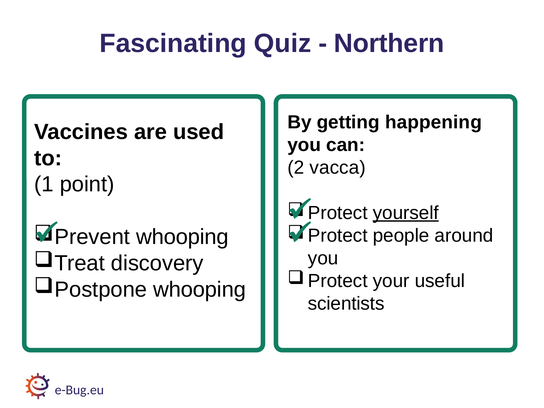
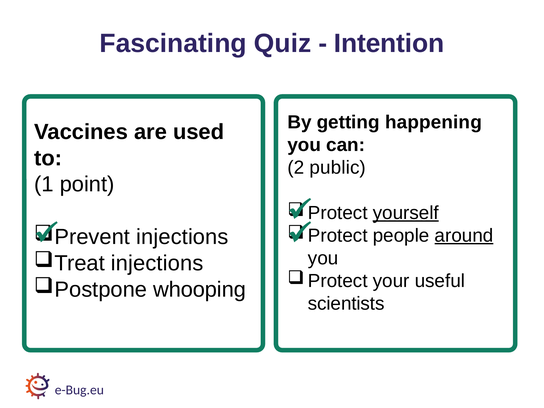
Northern: Northern -> Intention
vacca: vacca -> public
whooping at (182, 237): whooping -> injections
around underline: none -> present
discovery at (157, 263): discovery -> injections
